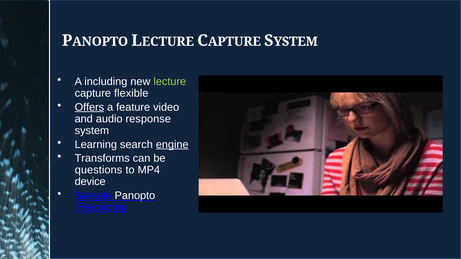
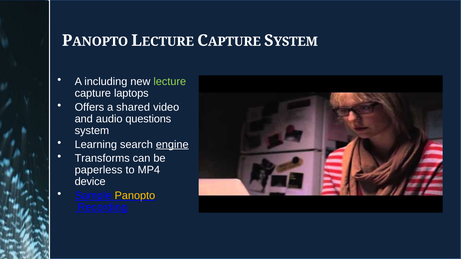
flexible: flexible -> laptops
Offers underline: present -> none
feature: feature -> shared
response: response -> questions
questions: questions -> paperless
Panopto colour: white -> yellow
